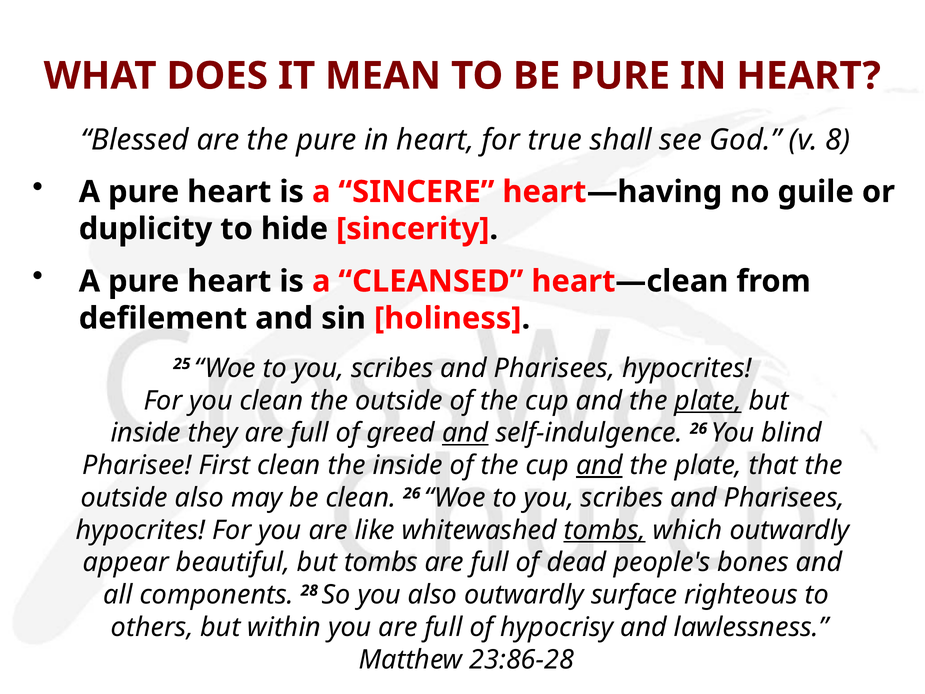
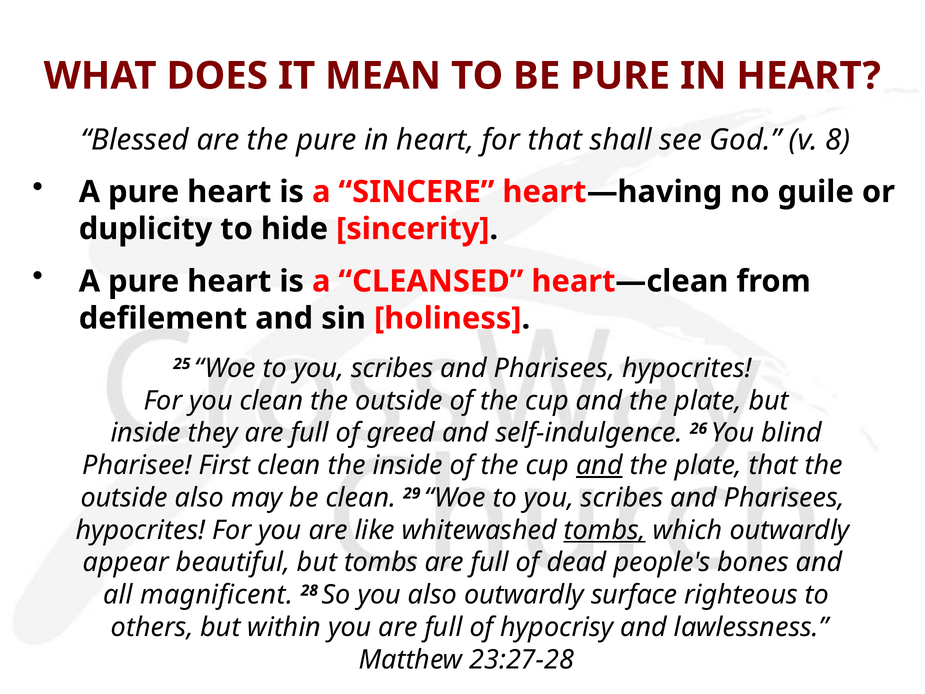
for true: true -> that
plate at (708, 400) underline: present -> none
and at (465, 433) underline: present -> none
clean 26: 26 -> 29
components: components -> magnificent
23:86-28: 23:86-28 -> 23:27-28
